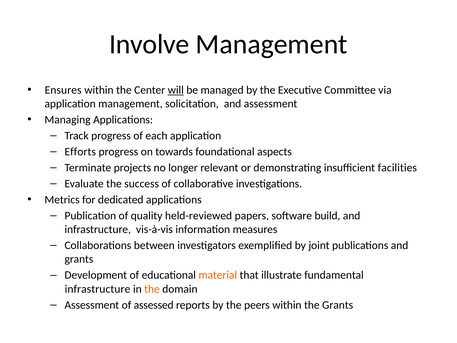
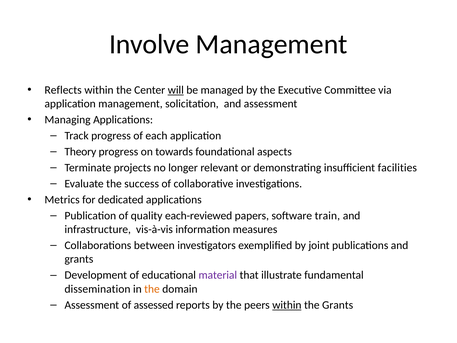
Ensures: Ensures -> Reflects
Efforts: Efforts -> Theory
held-reviewed: held-reviewed -> each-reviewed
build: build -> train
material colour: orange -> purple
infrastructure at (97, 289): infrastructure -> dissemination
within at (287, 305) underline: none -> present
